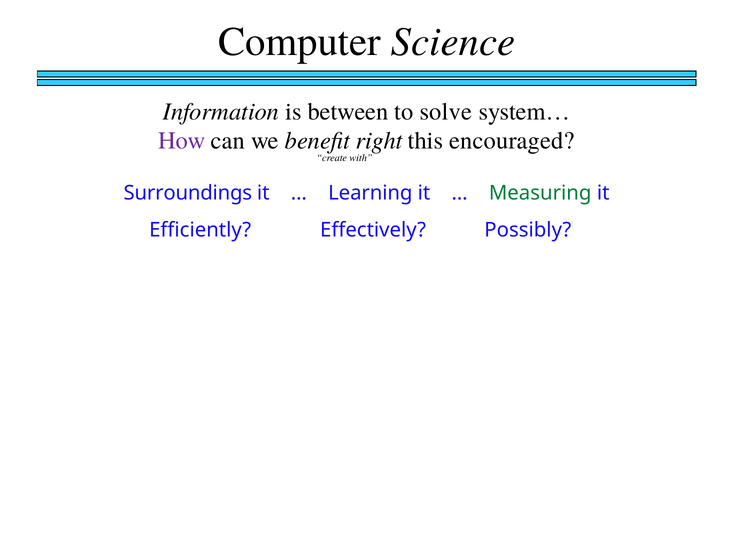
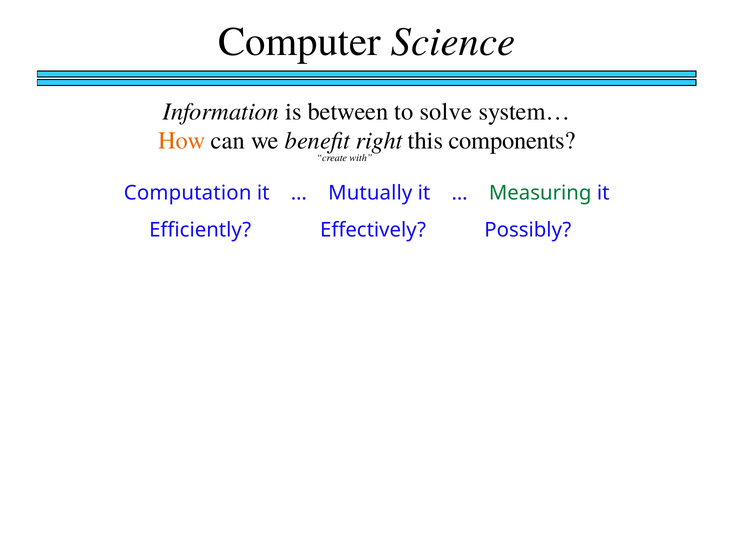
How colour: purple -> orange
encouraged: encouraged -> components
Surroundings: Surroundings -> Computation
Learning: Learning -> Mutually
